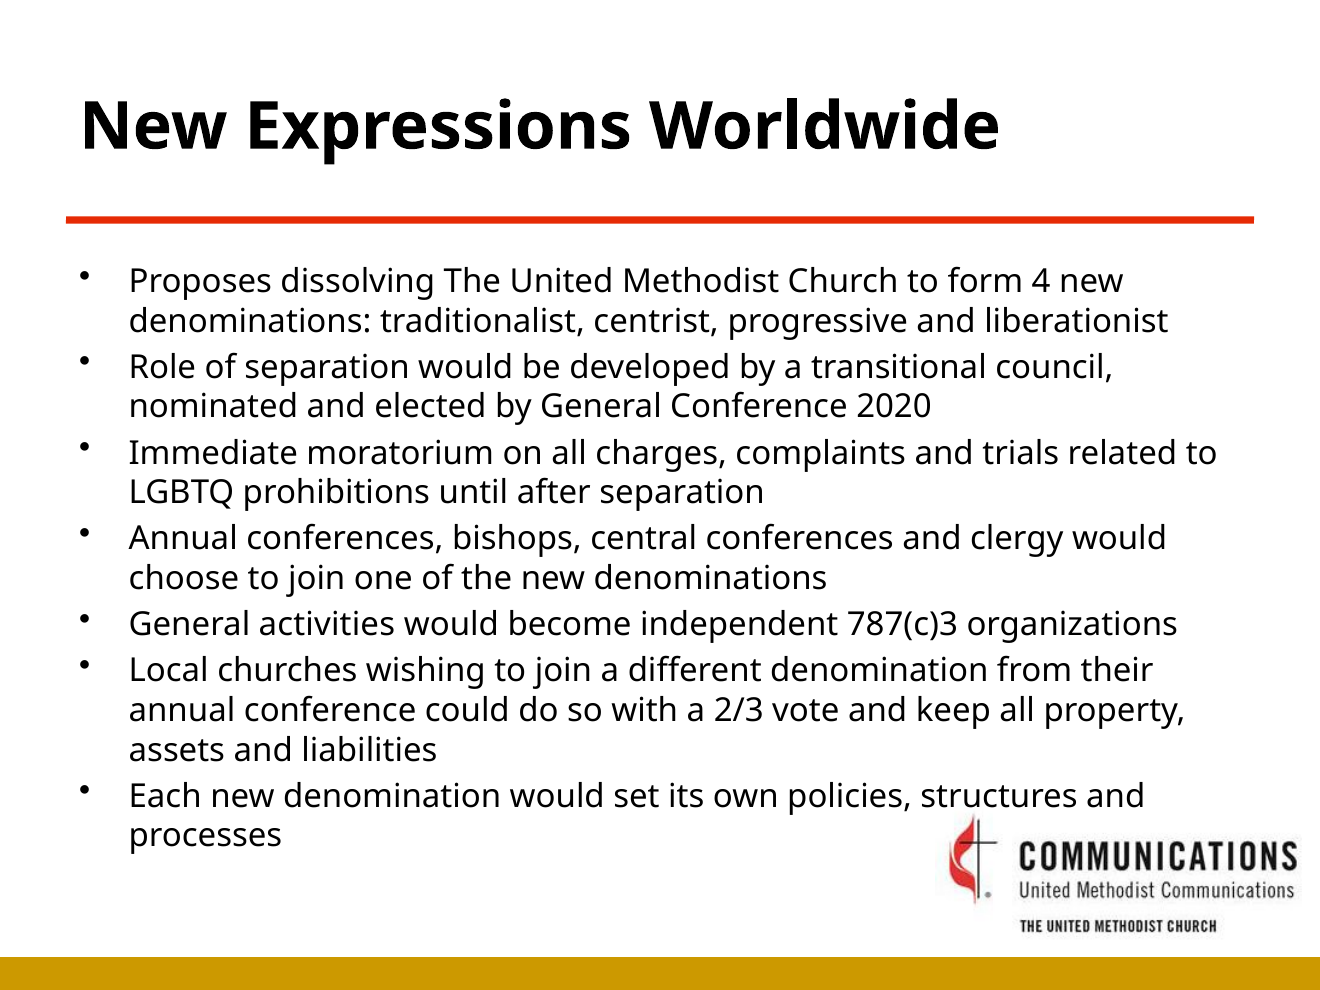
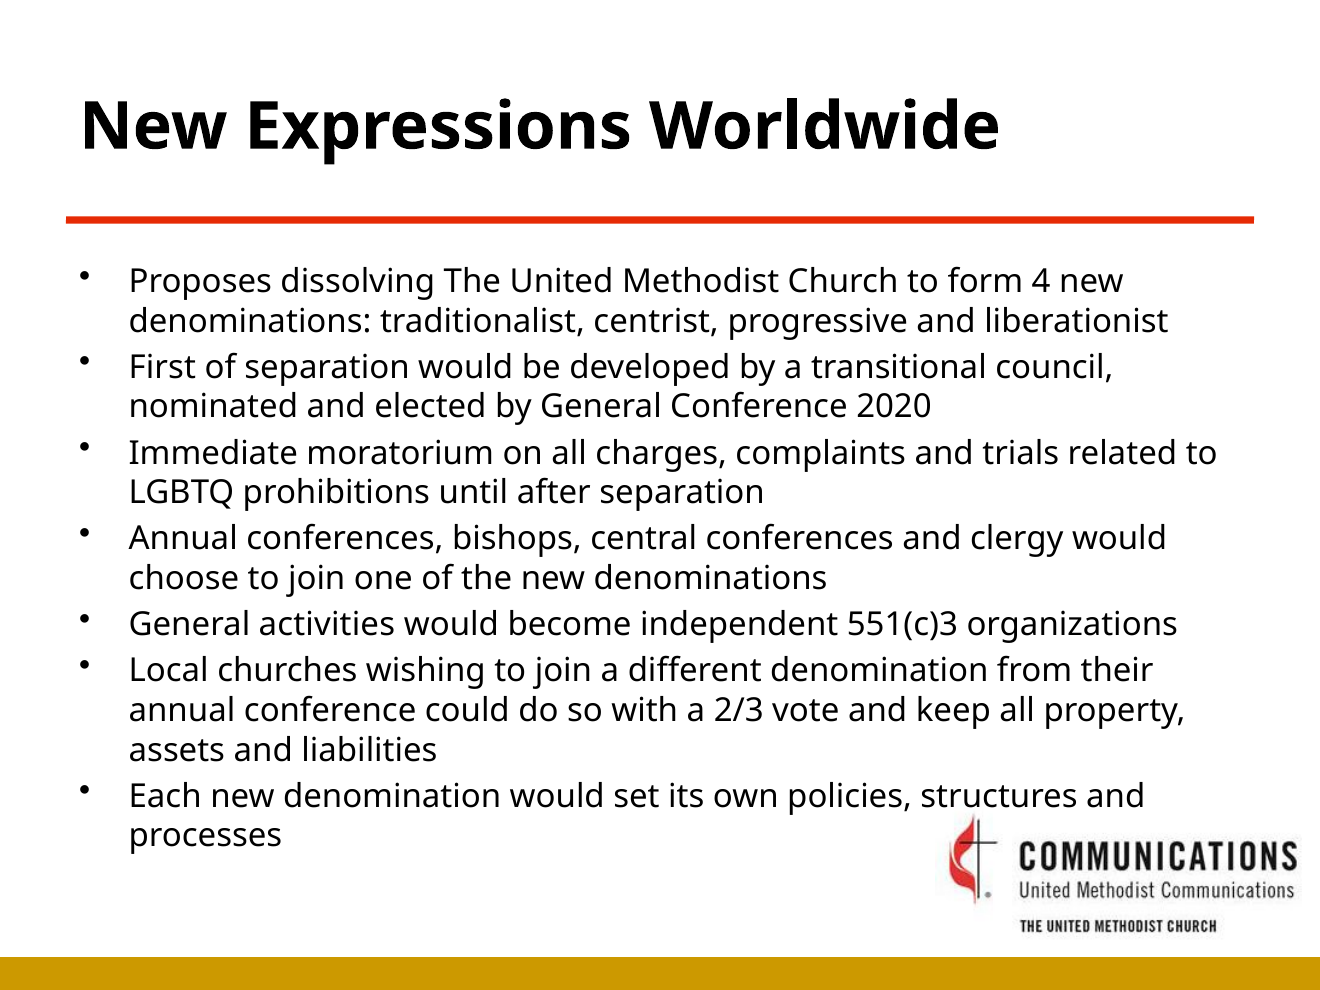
Role: Role -> First
787(c)3: 787(c)3 -> 551(c)3
